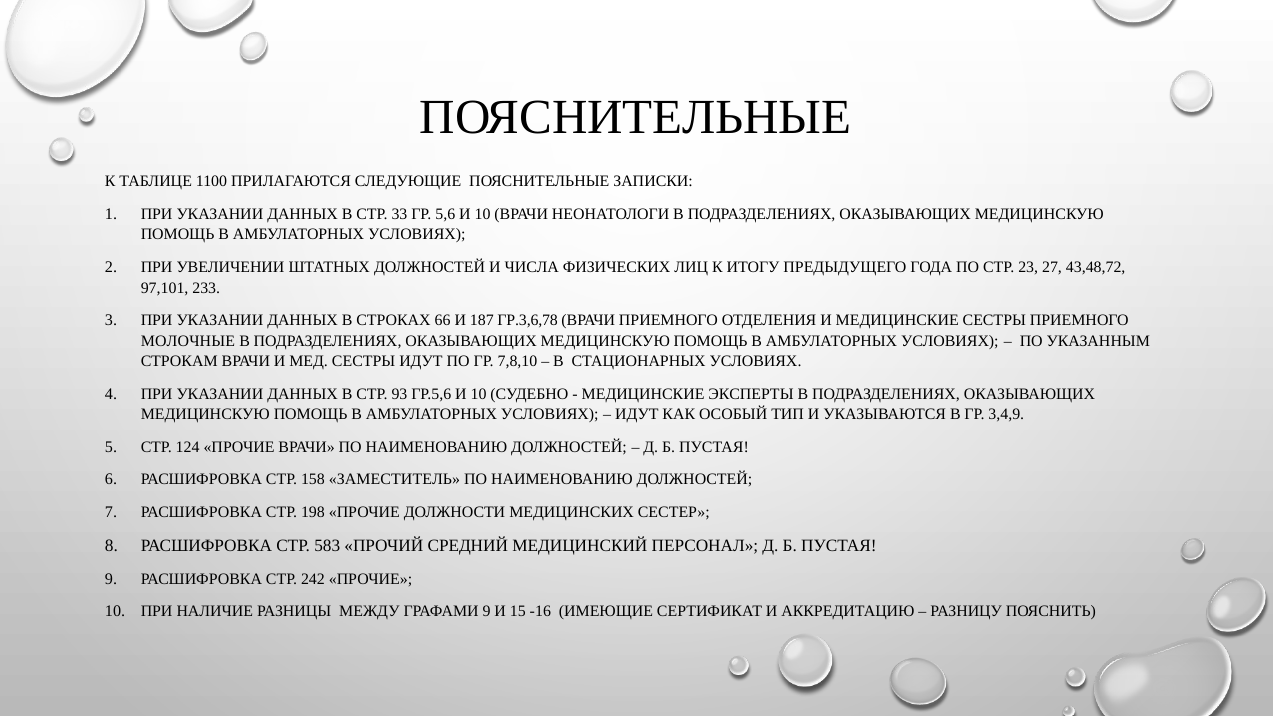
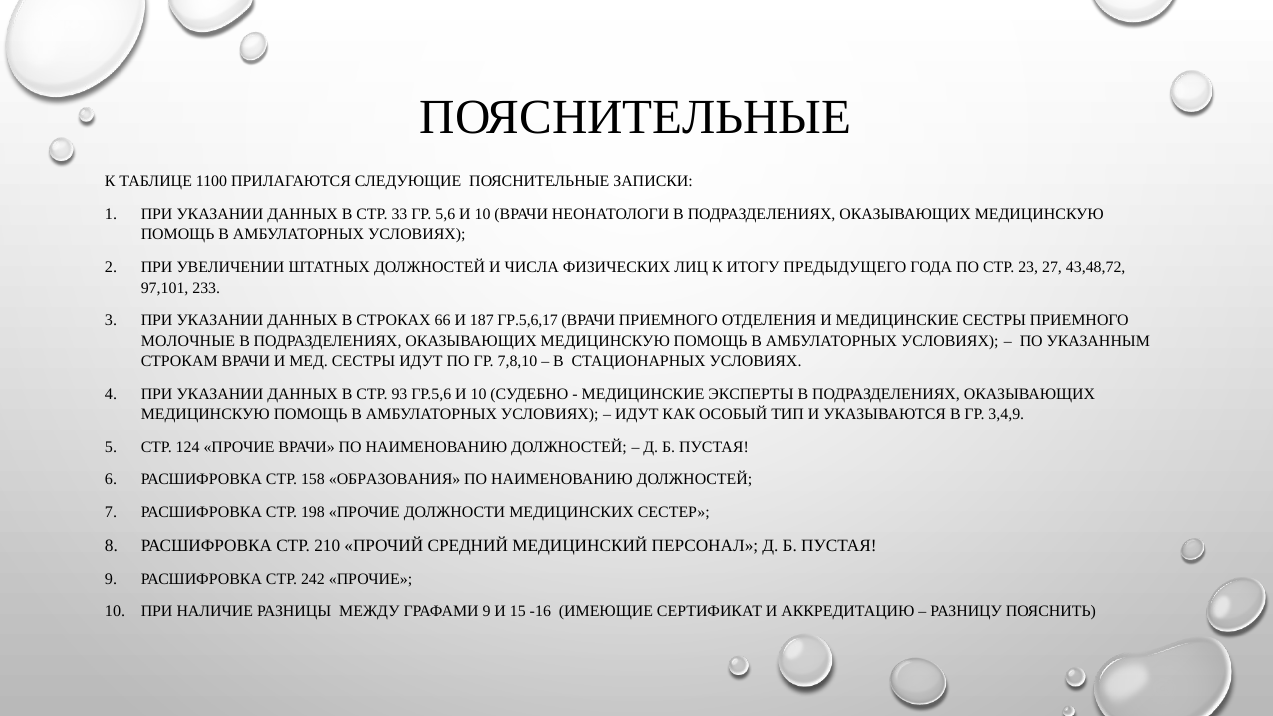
ГР.3,6,78: ГР.3,6,78 -> ГР.5,6,17
ЗАМЕСТИТЕЛЬ: ЗАМЕСТИТЕЛЬ -> ОБРАЗОВАНИЯ
583: 583 -> 210
